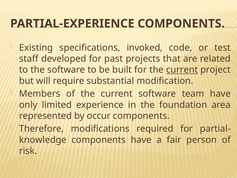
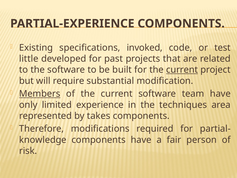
staff: staff -> little
Members underline: none -> present
foundation: foundation -> techniques
occur: occur -> takes
